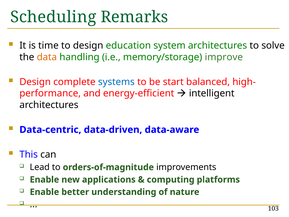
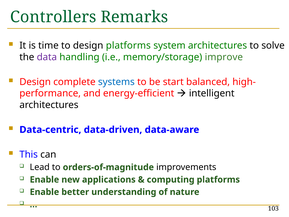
Scheduling: Scheduling -> Controllers
design education: education -> platforms
data colour: orange -> purple
